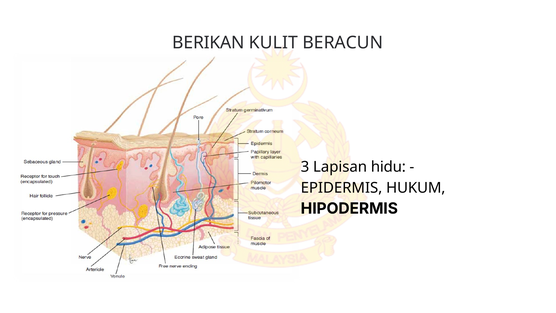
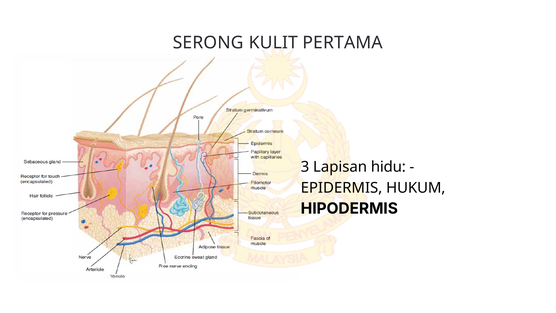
BERIKAN: BERIKAN -> SERONG
BERACUN: BERACUN -> PERTAMA
